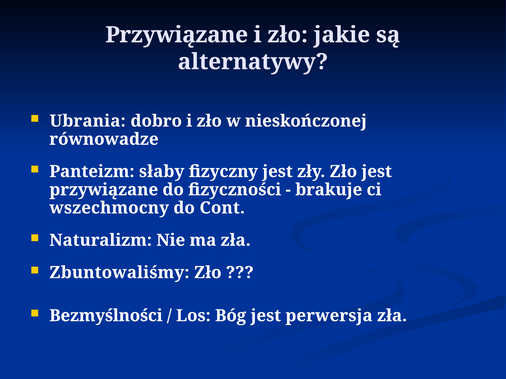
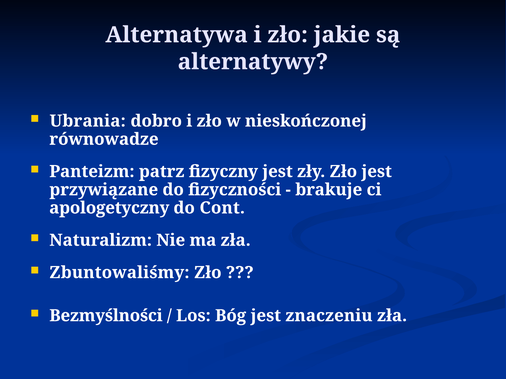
Przywiązane at (177, 35): Przywiązane -> Alternatywa
słaby: słaby -> patrz
wszechmocny: wszechmocny -> apologetyczny
perwersja: perwersja -> znaczeniu
